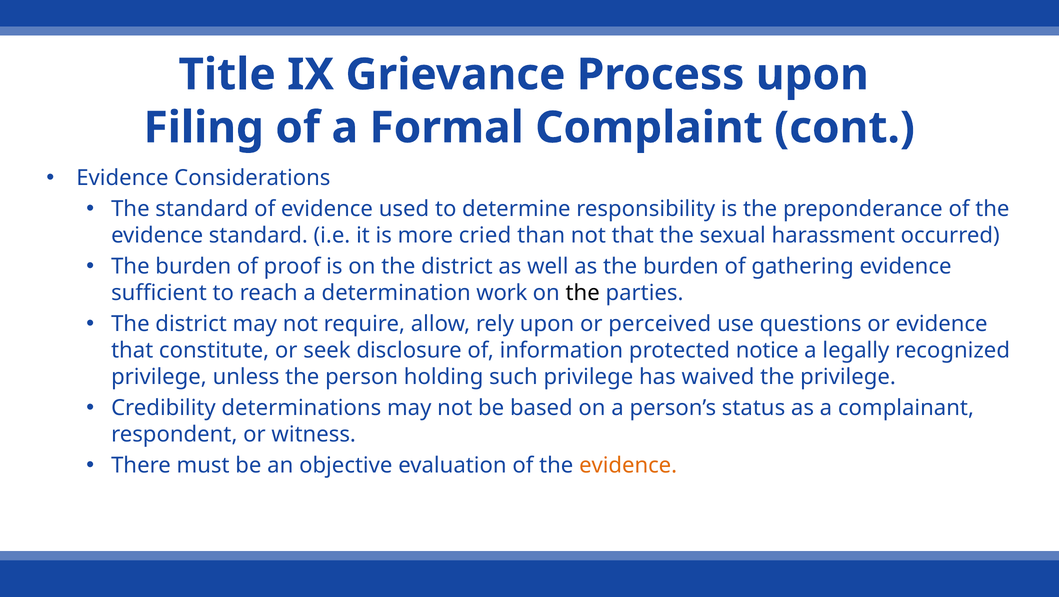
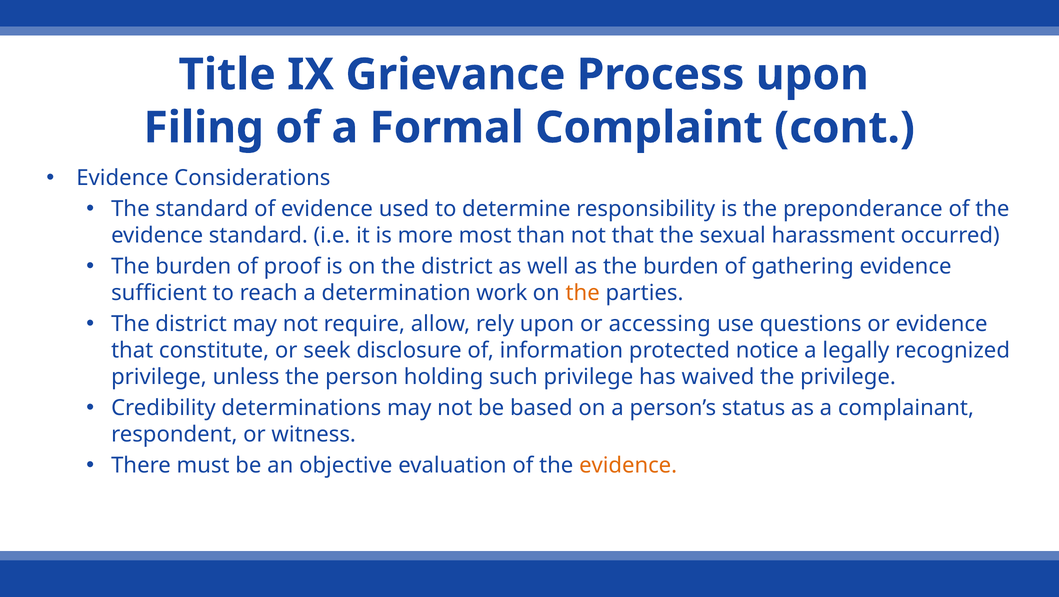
cried: cried -> most
the at (583, 293) colour: black -> orange
perceived: perceived -> accessing
